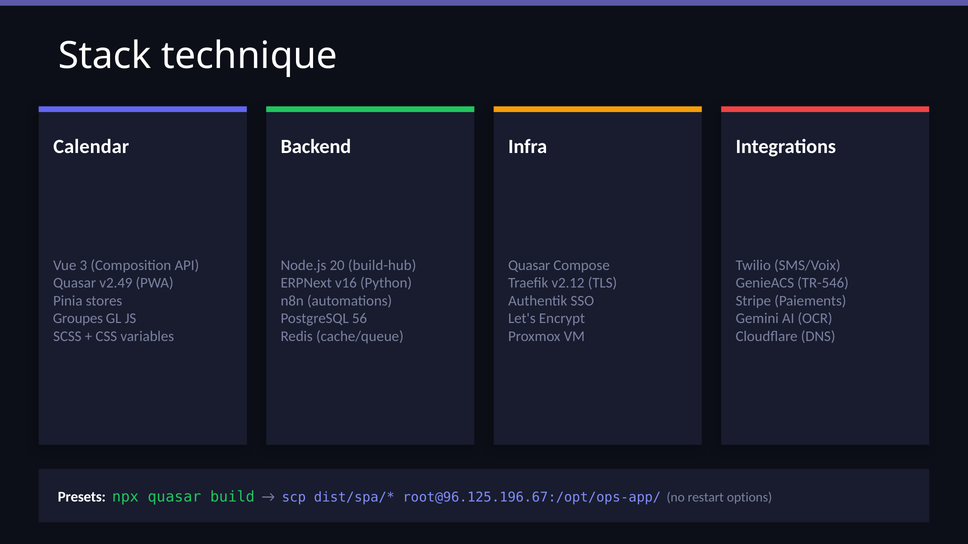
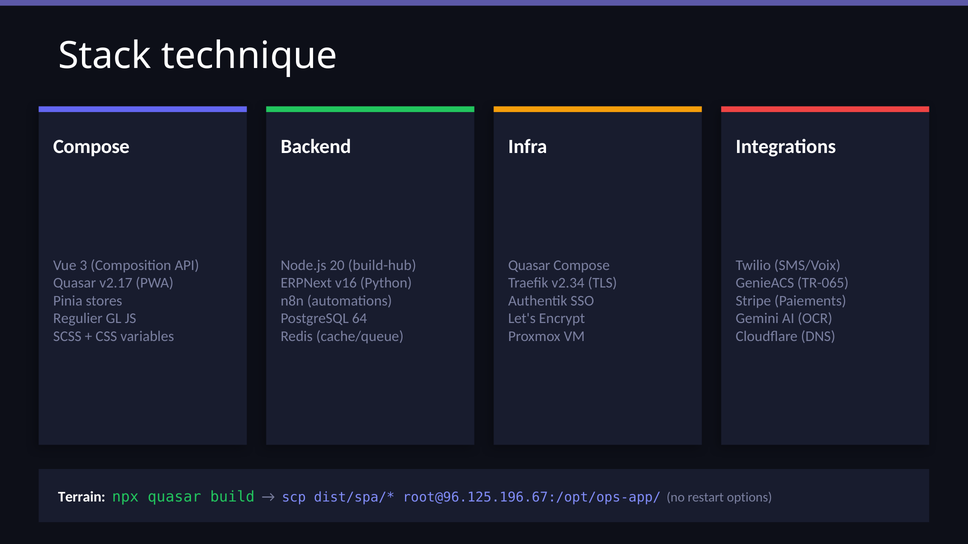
Calendar at (91, 147): Calendar -> Compose
v2.49: v2.49 -> v2.17
v2.12: v2.12 -> v2.34
TR-546: TR-546 -> TR-065
Groupes: Groupes -> Regulier
56: 56 -> 64
Presets: Presets -> Terrain
